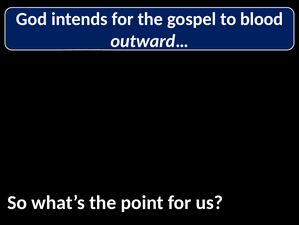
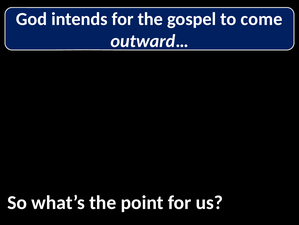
blood: blood -> come
